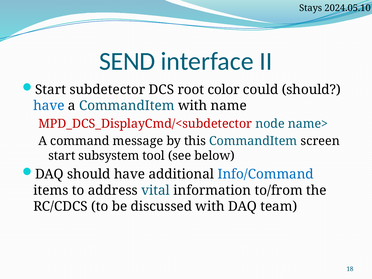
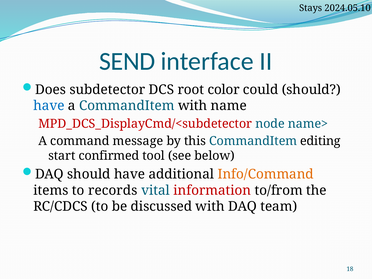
Start at (51, 90): Start -> Does
screen: screen -> editing
subsystem: subsystem -> confirmed
Info/Command colour: blue -> orange
address: address -> records
information colour: black -> red
